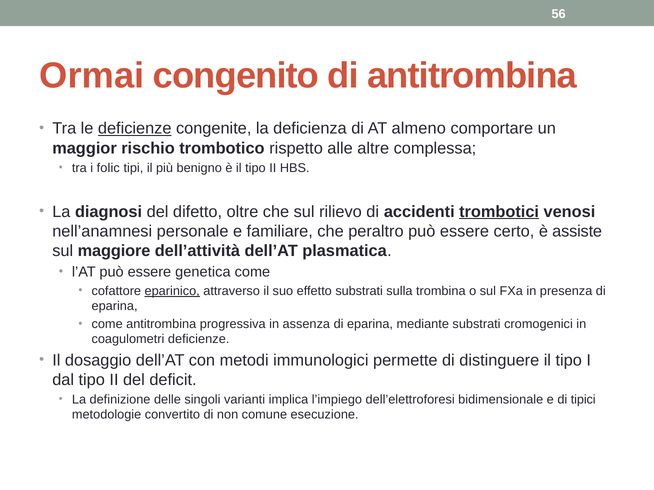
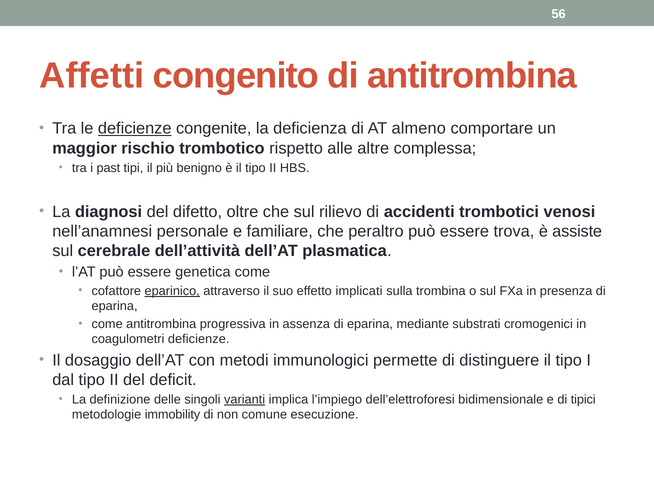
Ormai: Ormai -> Affetti
folic: folic -> past
trombotici underline: present -> none
certo: certo -> trova
maggiore: maggiore -> cerebrale
effetto substrati: substrati -> implicati
varianti underline: none -> present
convertito: convertito -> immobility
